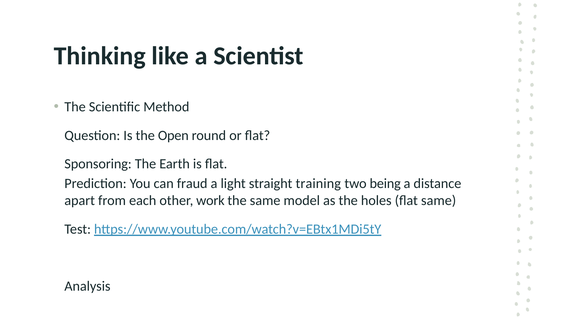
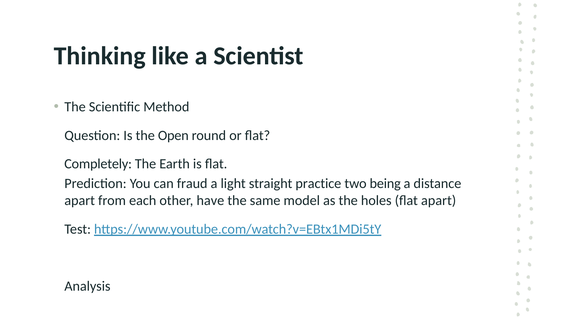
Sponsoring: Sponsoring -> Completely
training: training -> practice
work: work -> have
flat same: same -> apart
